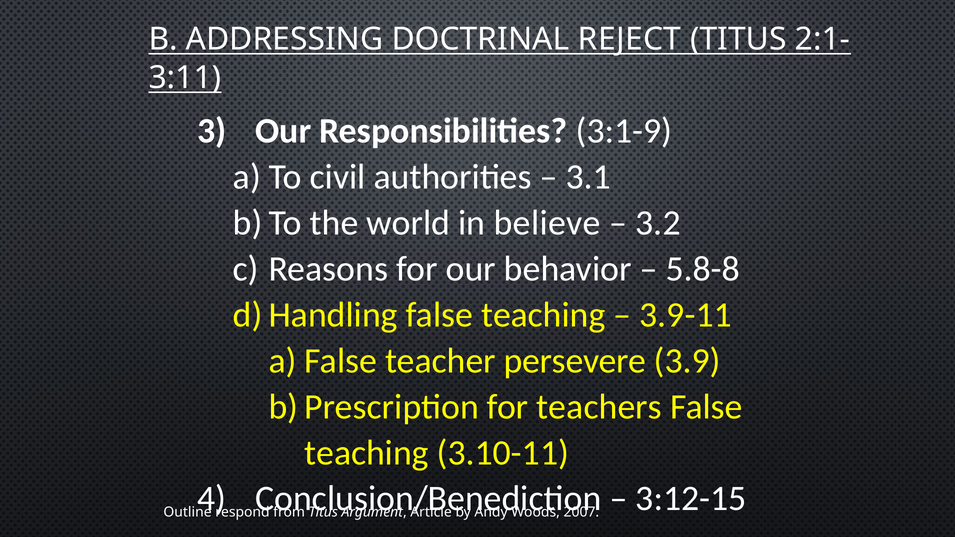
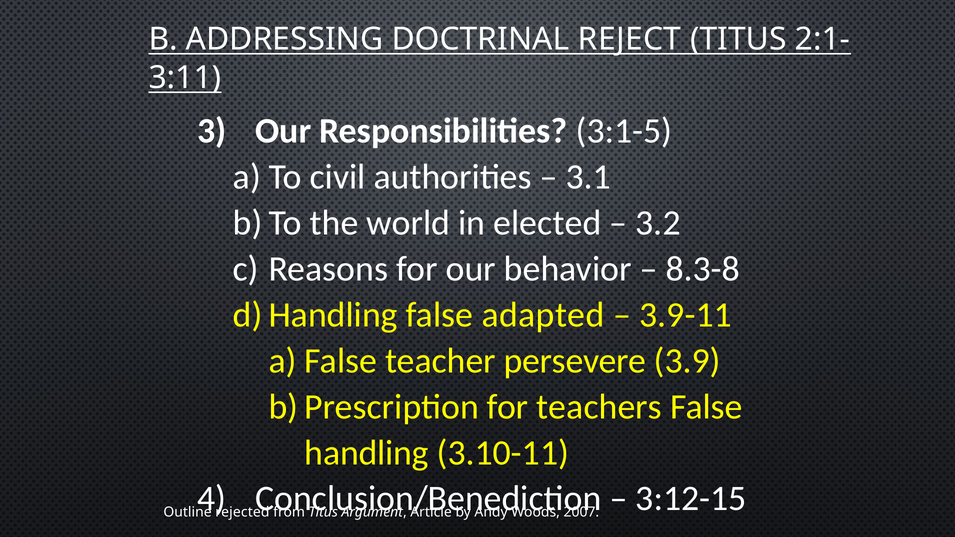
3:1-9: 3:1-9 -> 3:1-5
believe: believe -> elected
5.8-8: 5.8-8 -> 8.3-8
teaching at (543, 315): teaching -> adapted
teaching at (367, 453): teaching -> handling
respond: respond -> rejected
